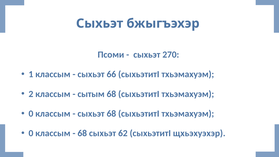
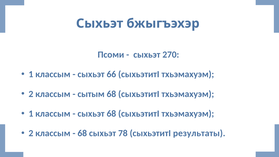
0 at (31, 114): 0 -> 1
0 at (31, 133): 0 -> 2
62: 62 -> 78
щхьэхуэхэр: щхьэхуэхэр -> результаты
